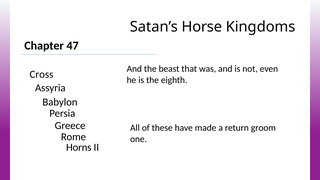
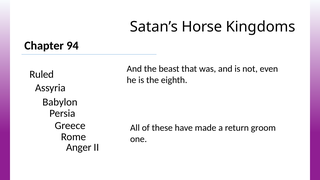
47: 47 -> 94
Cross: Cross -> Ruled
Horns: Horns -> Anger
